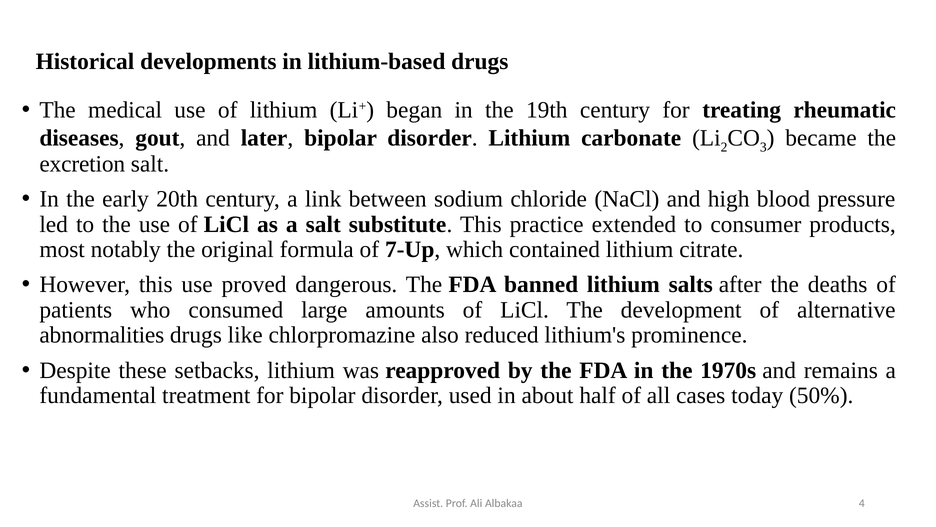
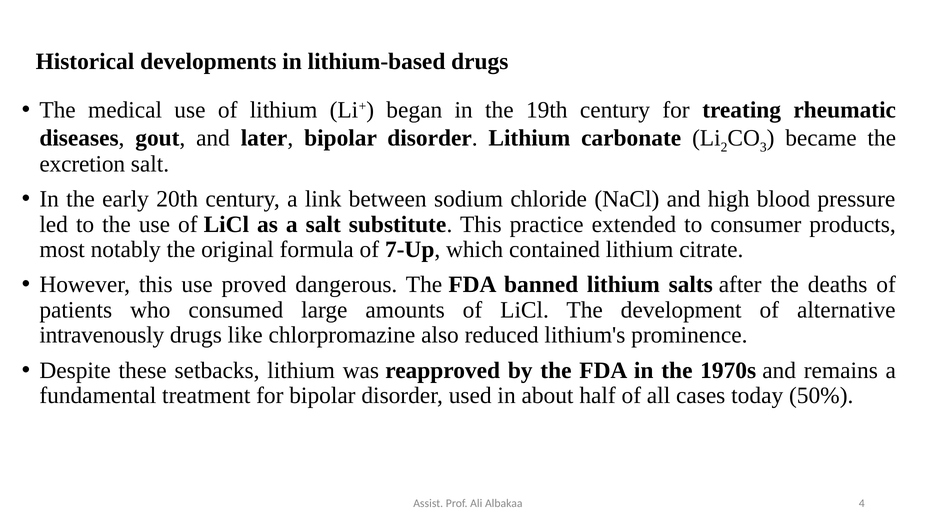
abnormalities: abnormalities -> intravenously
